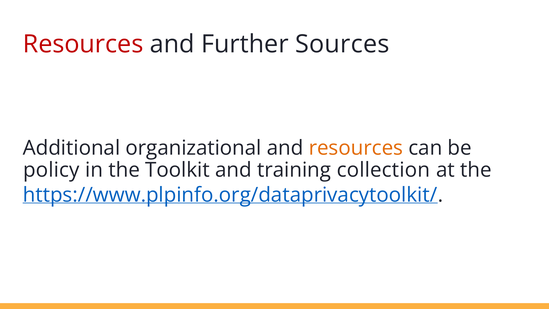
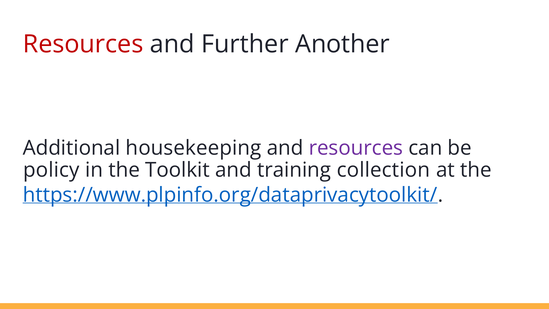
Sources: Sources -> Another
organizational: organizational -> housekeeping
resources at (356, 148) colour: orange -> purple
